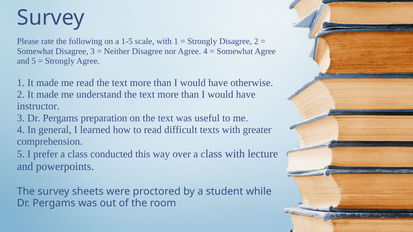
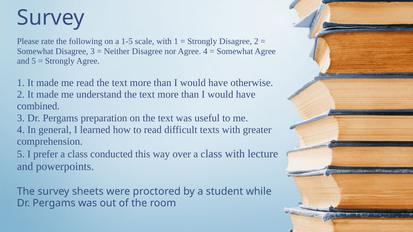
instructor: instructor -> combined
